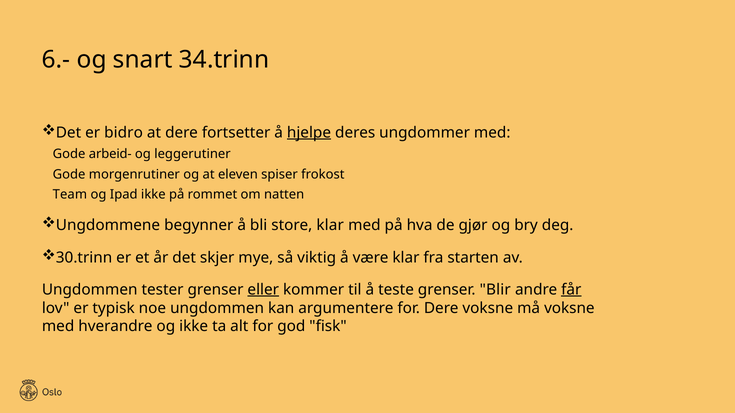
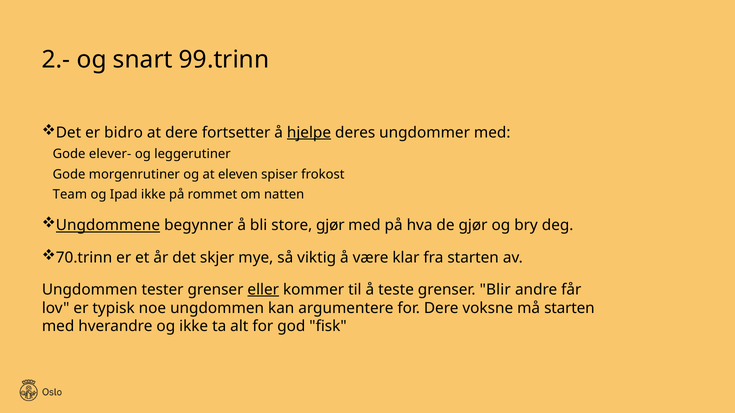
6.-: 6.- -> 2.-
34.trinn: 34.trinn -> 99.trinn
arbeid-: arbeid- -> elever-
Ungdommene underline: none -> present
store klar: klar -> gjør
30.trinn: 30.trinn -> 70.trinn
får underline: present -> none
må voksne: voksne -> starten
